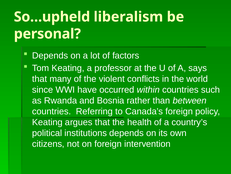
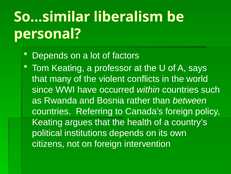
So…upheld: So…upheld -> So…similar
